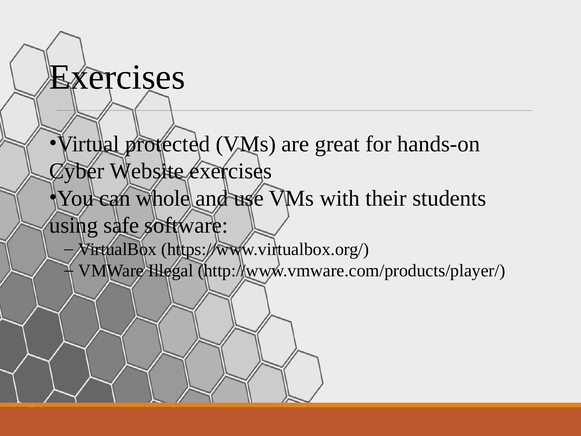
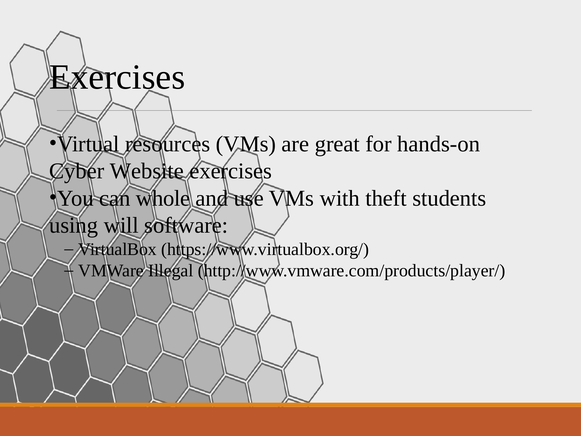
protected: protected -> resources
their: their -> theft
safe: safe -> will
